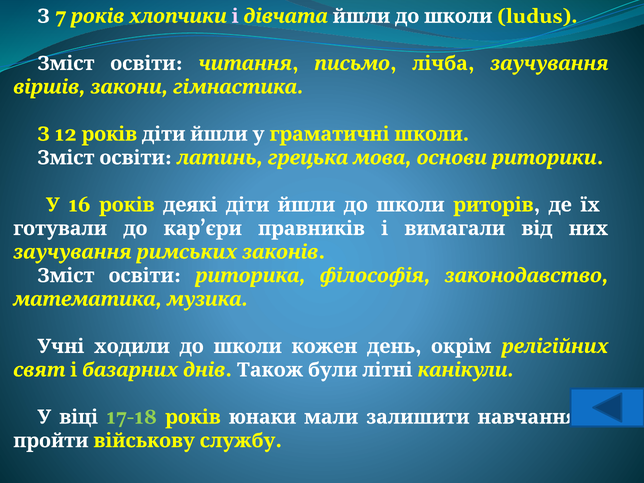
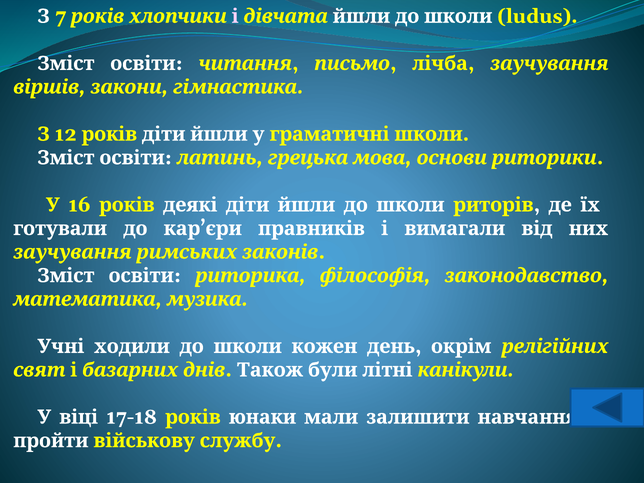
17-18 colour: light green -> white
